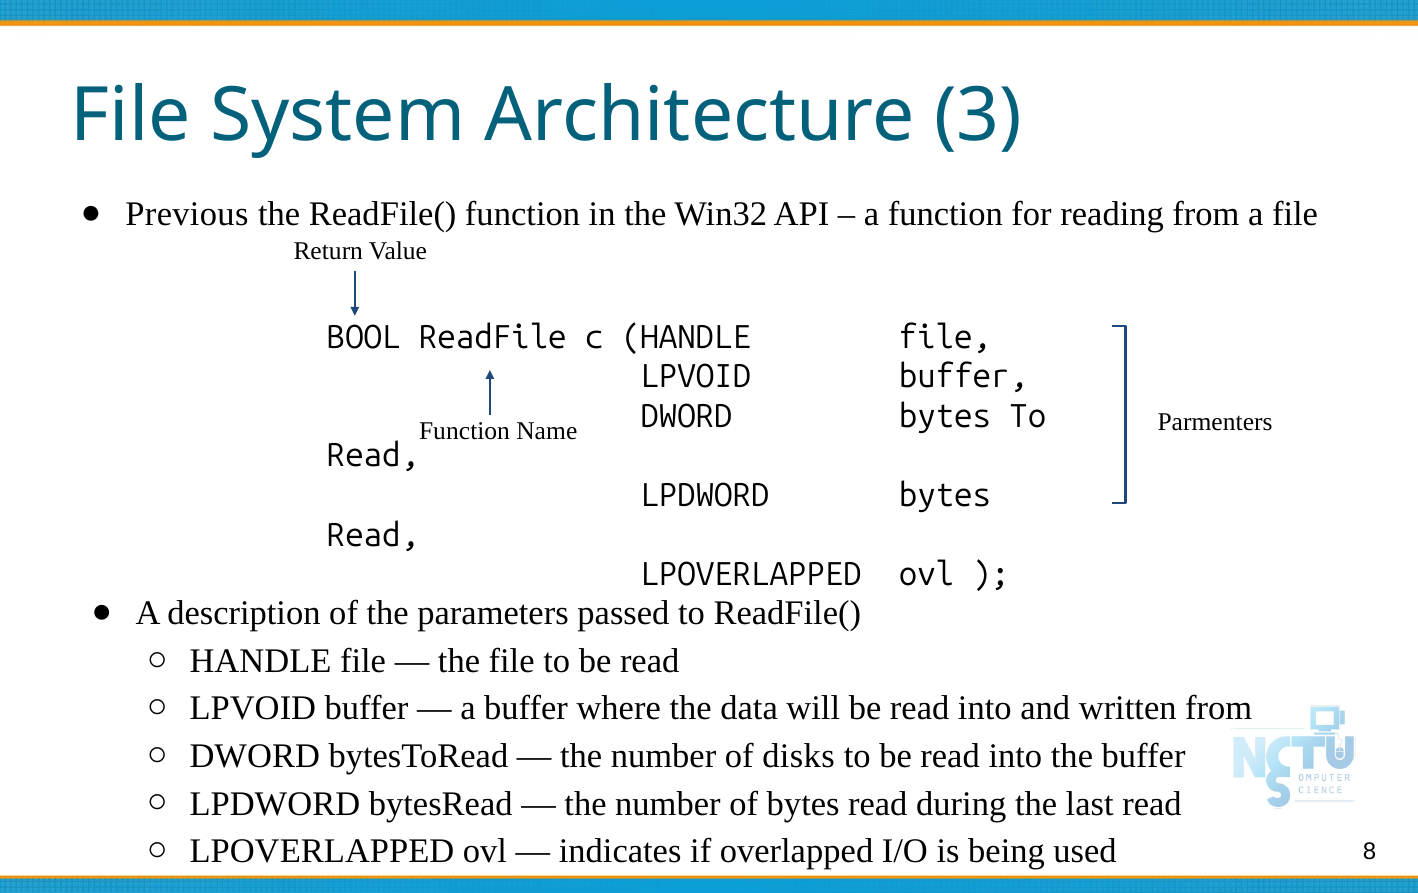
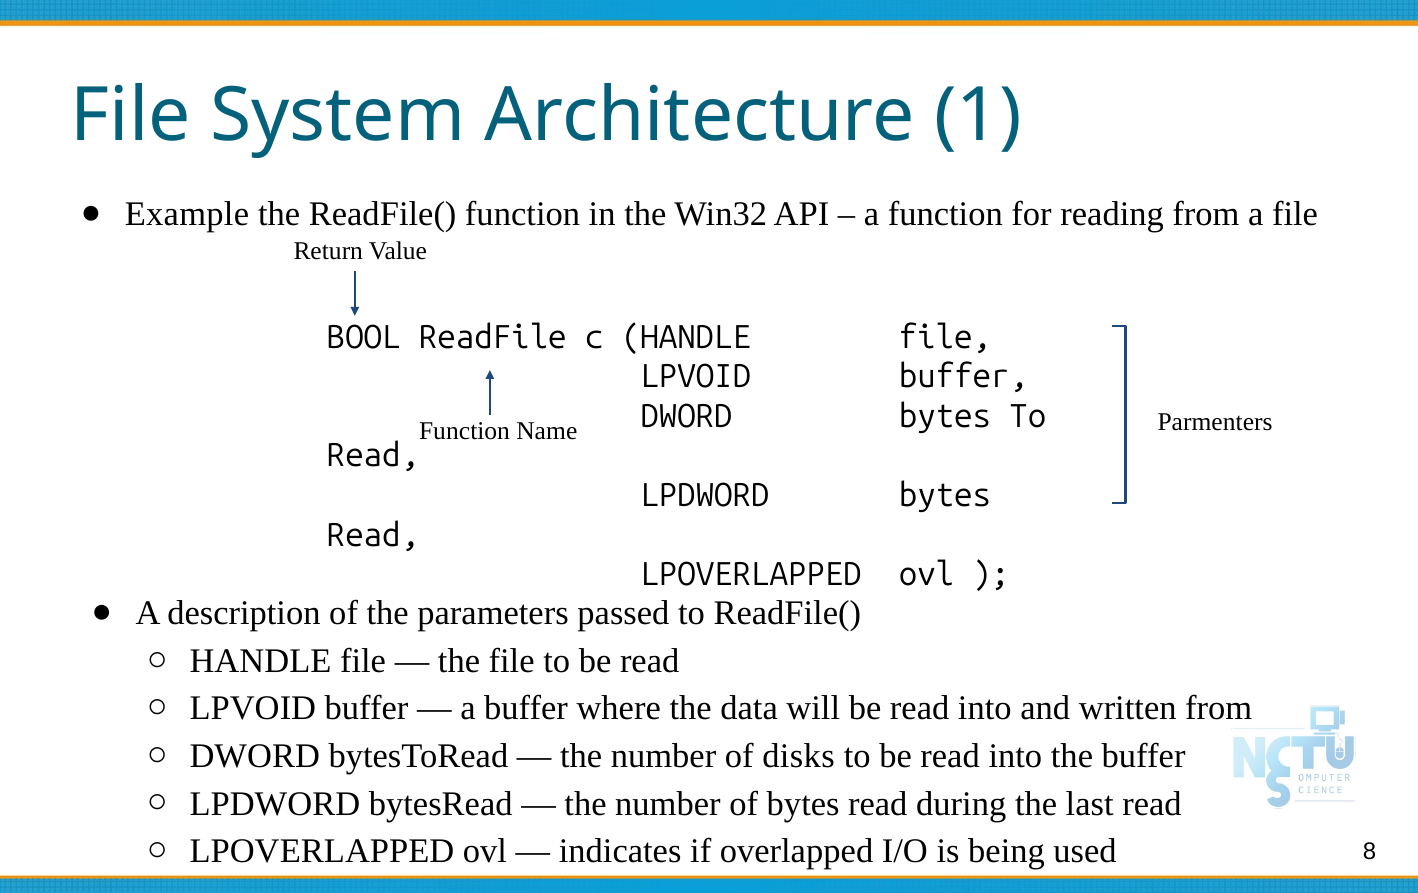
3: 3 -> 1
Previous: Previous -> Example
